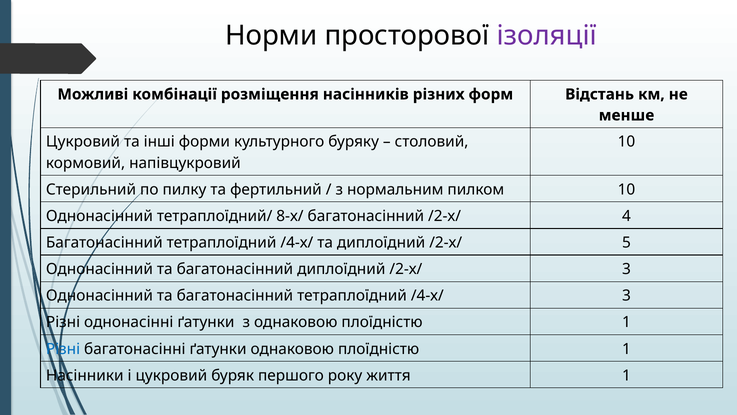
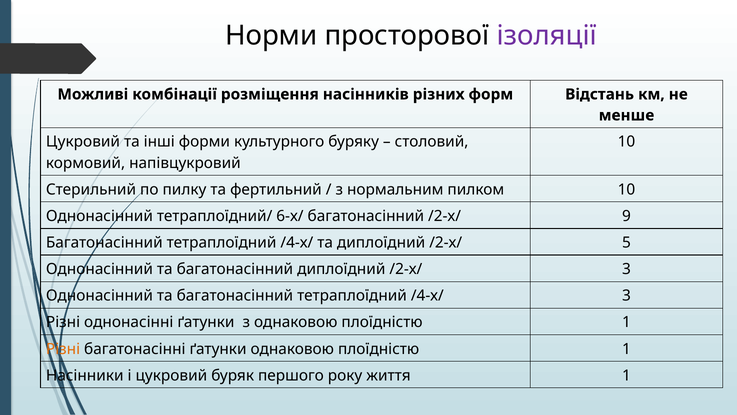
8-х/: 8-х/ -> 6-х/
4: 4 -> 9
Різні at (63, 349) colour: blue -> orange
